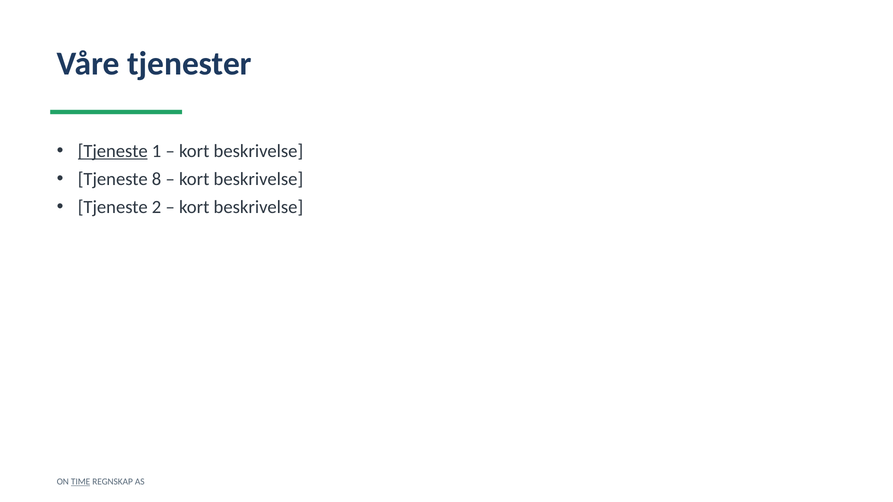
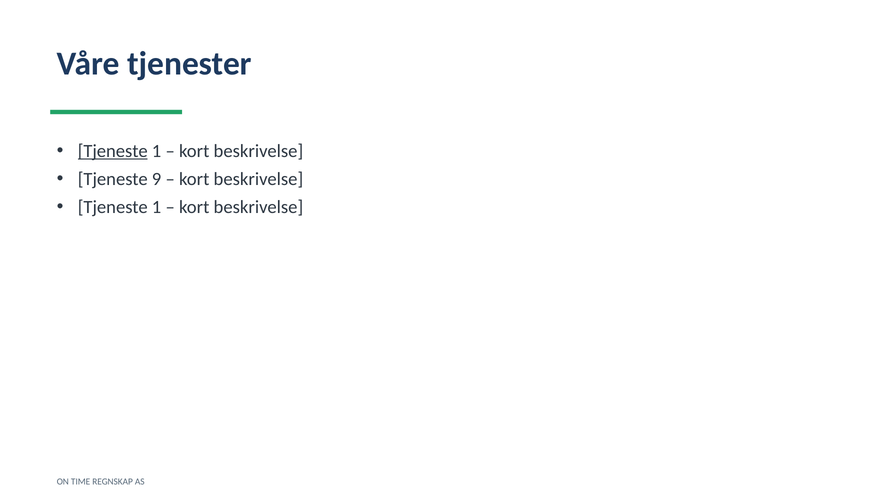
8: 8 -> 9
2 at (157, 207): 2 -> 1
TIME underline: present -> none
